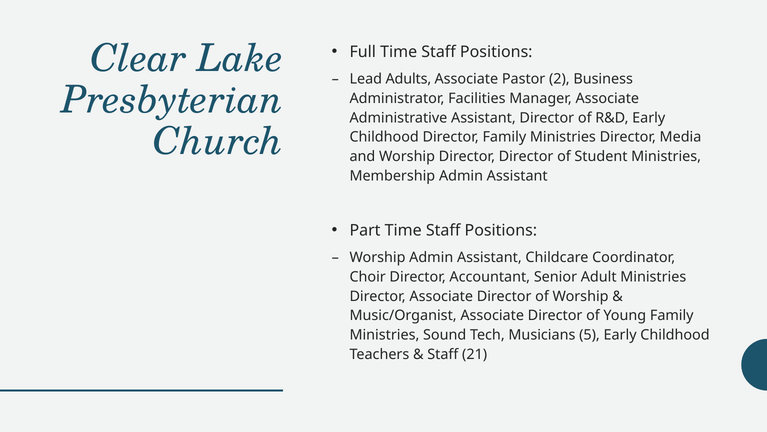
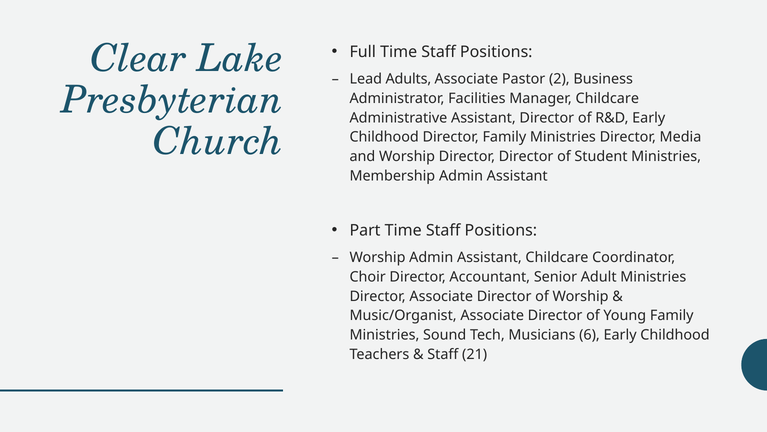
Manager Associate: Associate -> Childcare
5: 5 -> 6
